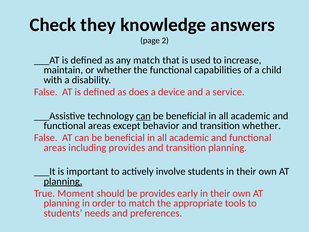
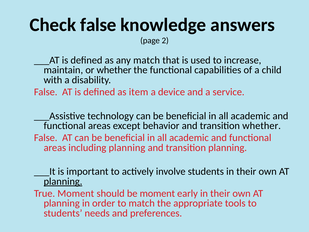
Check they: they -> false
does: does -> item
can at (143, 116) underline: present -> none
including provides: provides -> planning
be provides: provides -> moment
